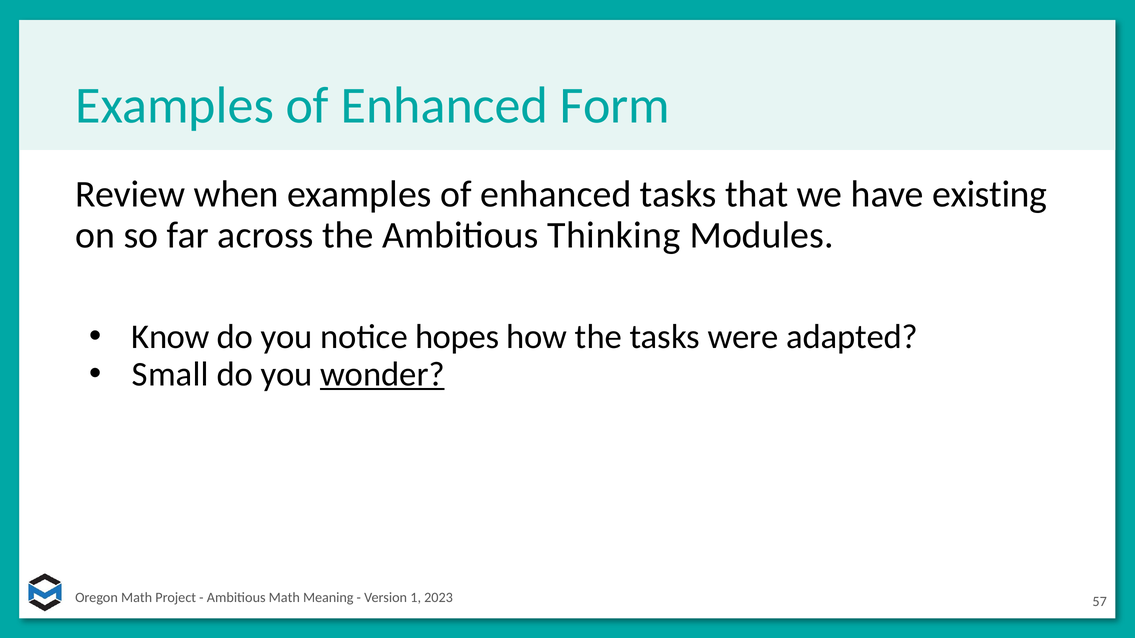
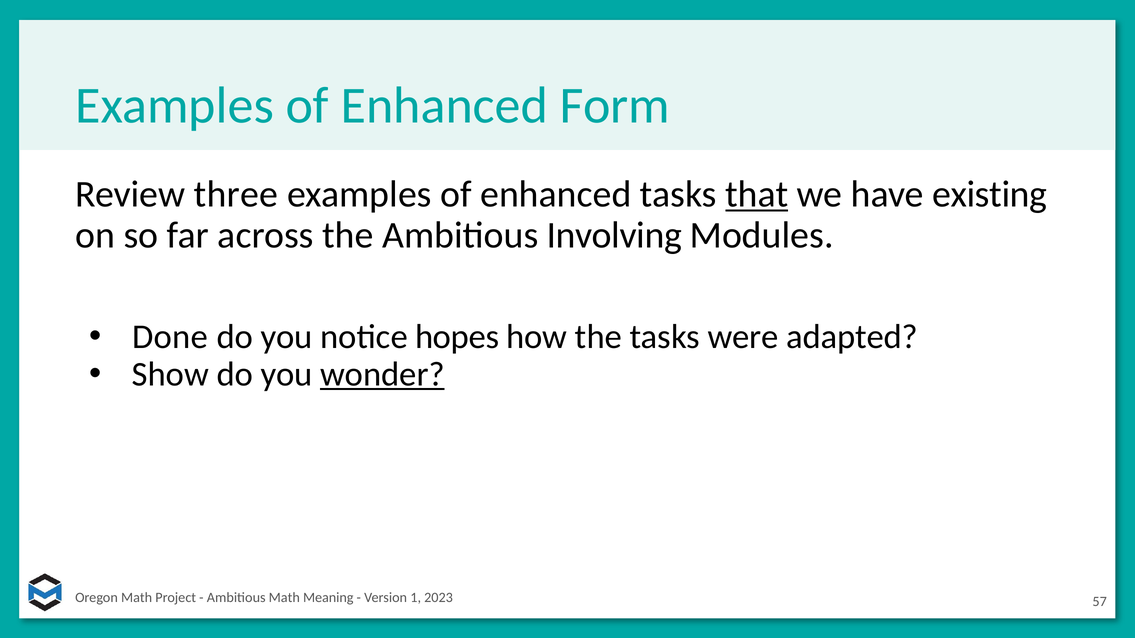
when: when -> three
that underline: none -> present
Thinking: Thinking -> Involving
Know: Know -> Done
Small: Small -> Show
